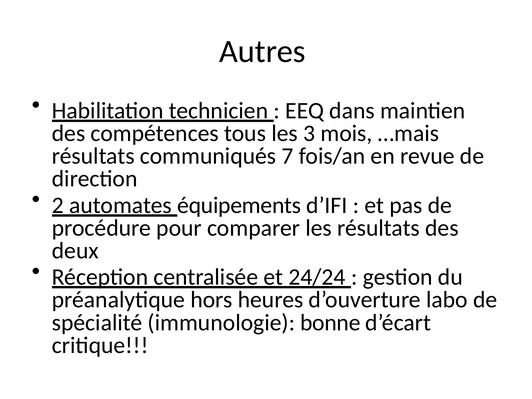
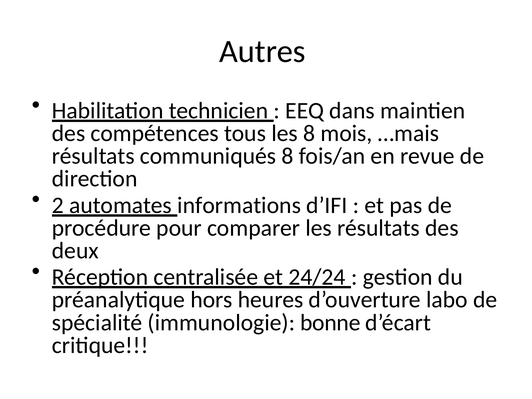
les 3: 3 -> 8
communiqués 7: 7 -> 8
équipements: équipements -> informations
